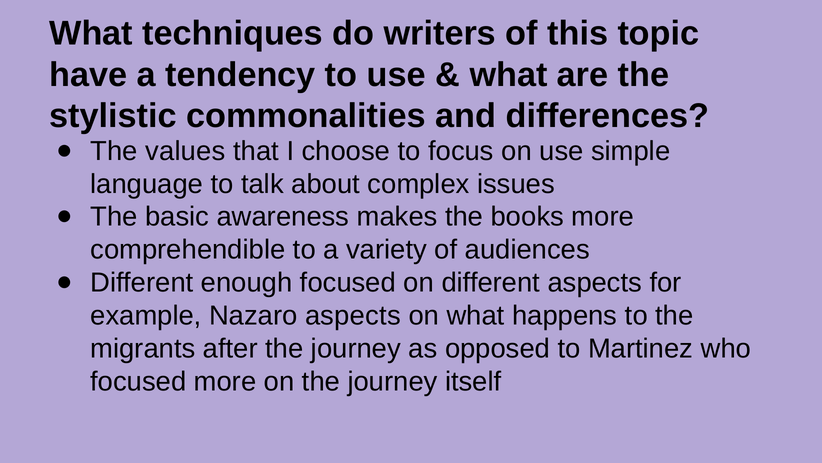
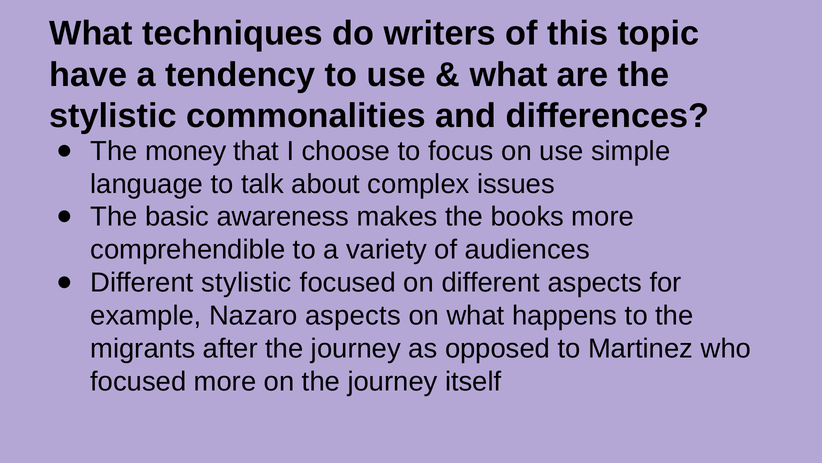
values: values -> money
Different enough: enough -> stylistic
